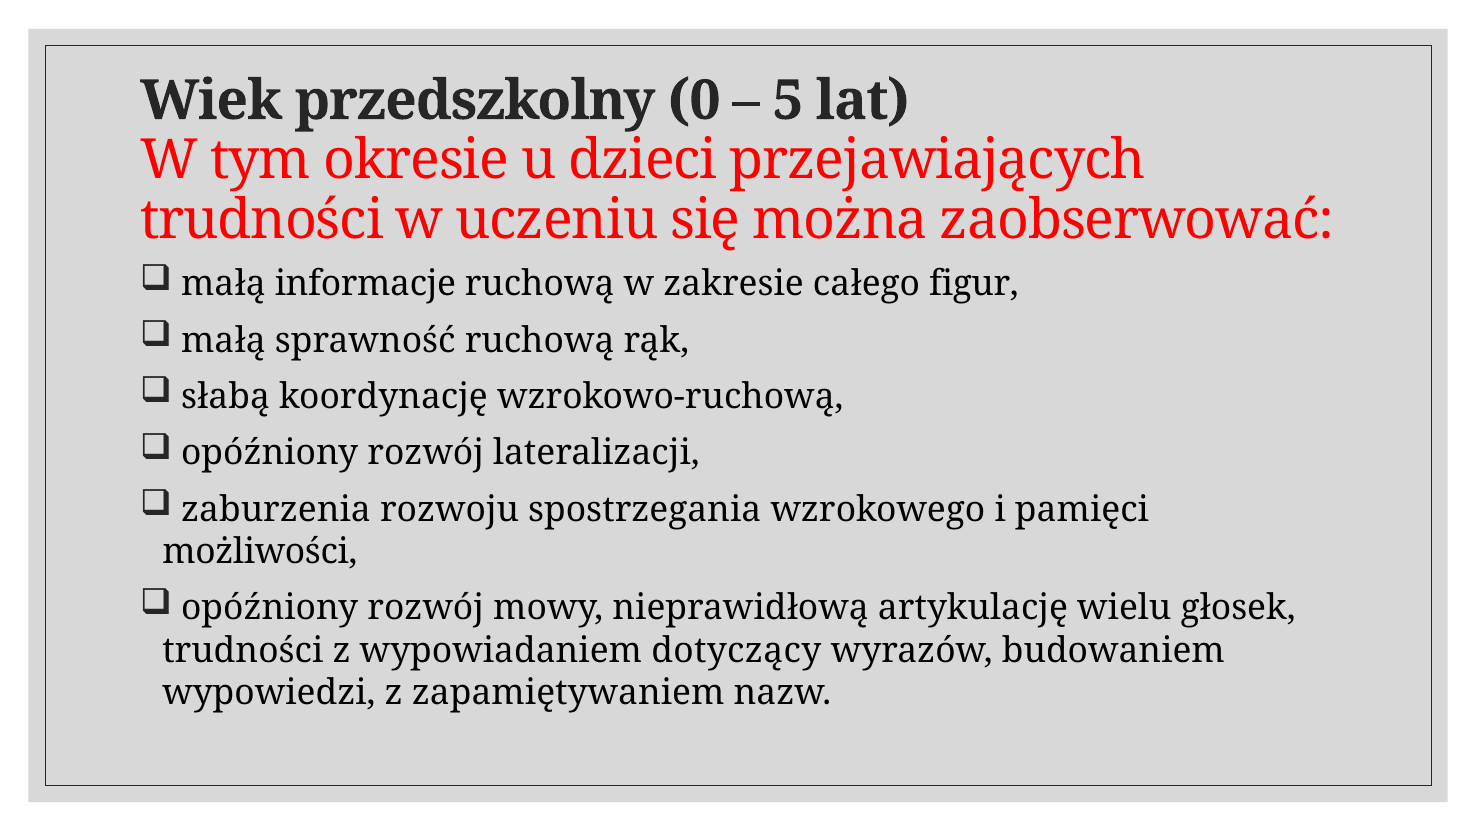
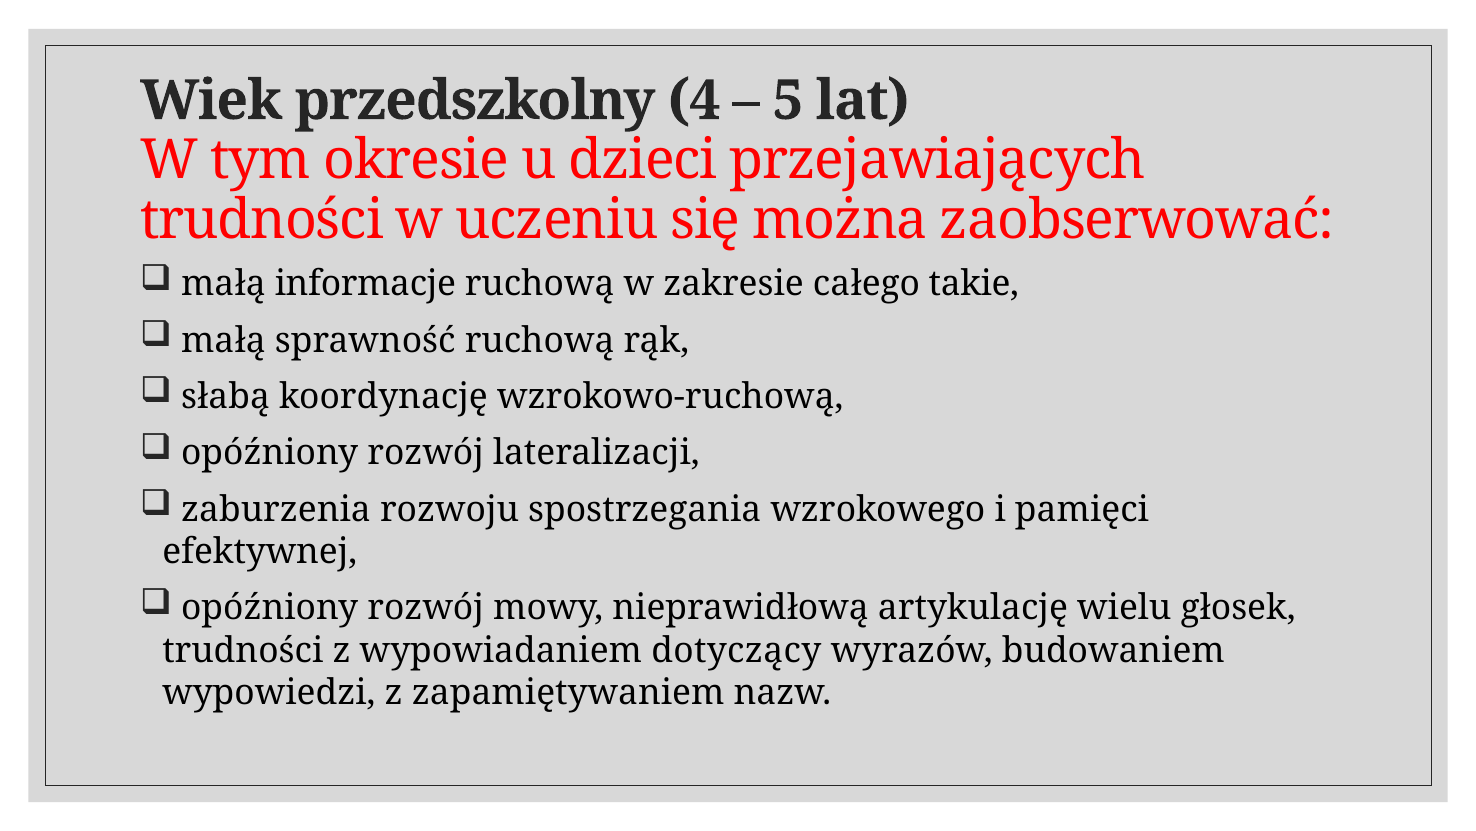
0: 0 -> 4
figur: figur -> takie
możliwości: możliwości -> efektywnej
